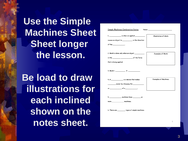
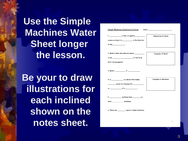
Machines Sheet: Sheet -> Water
load: load -> your
